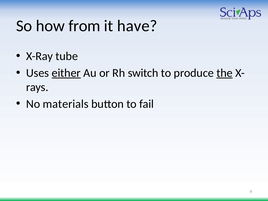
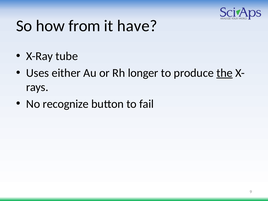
either underline: present -> none
switch: switch -> longer
materials: materials -> recognize
